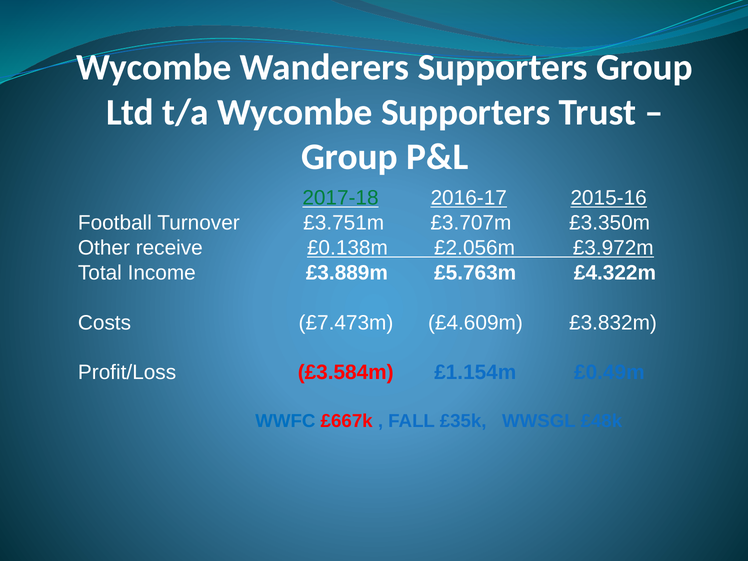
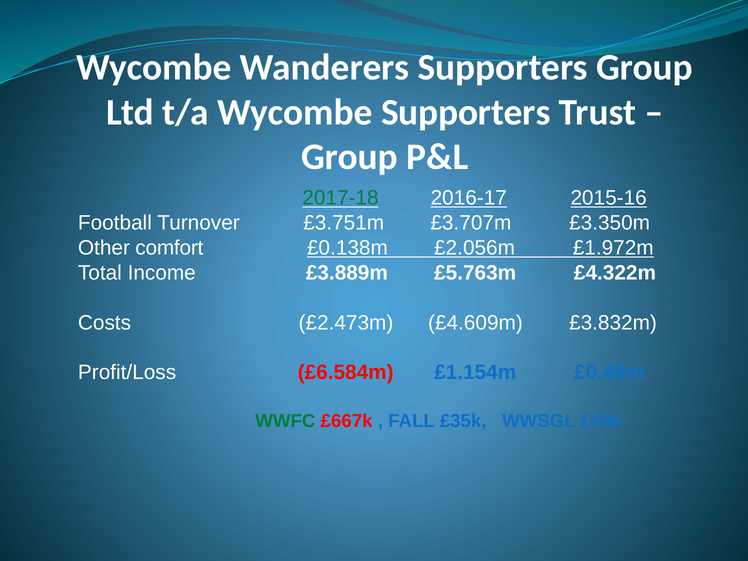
receive: receive -> comfort
£3.972m: £3.972m -> £1.972m
£7.473m: £7.473m -> £2.473m
£3.584m: £3.584m -> £6.584m
WWFC colour: blue -> green
